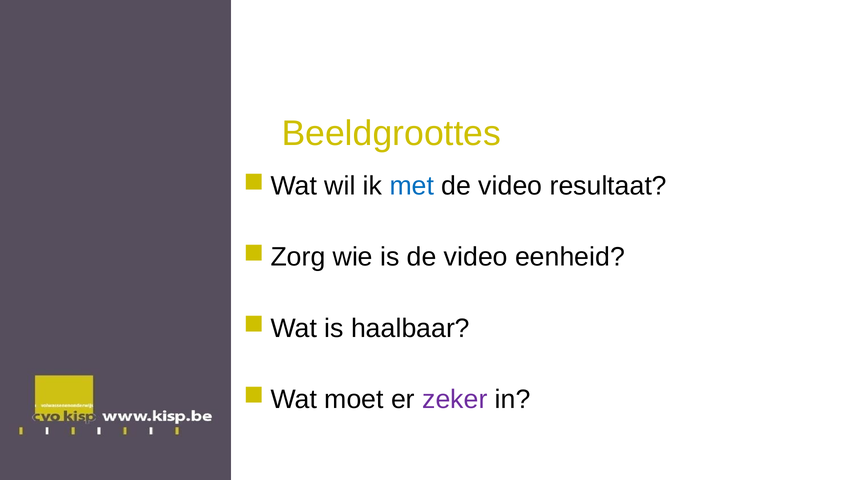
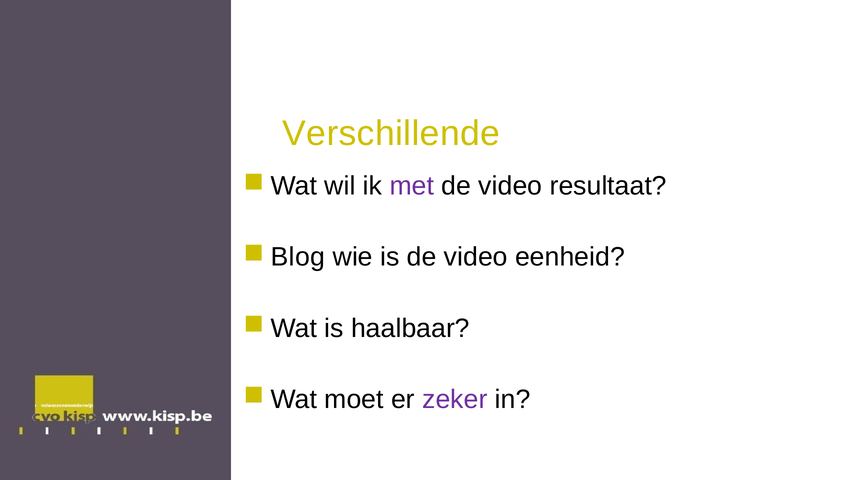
Beeldgroottes: Beeldgroottes -> Verschillende
met colour: blue -> purple
Zorg: Zorg -> Blog
